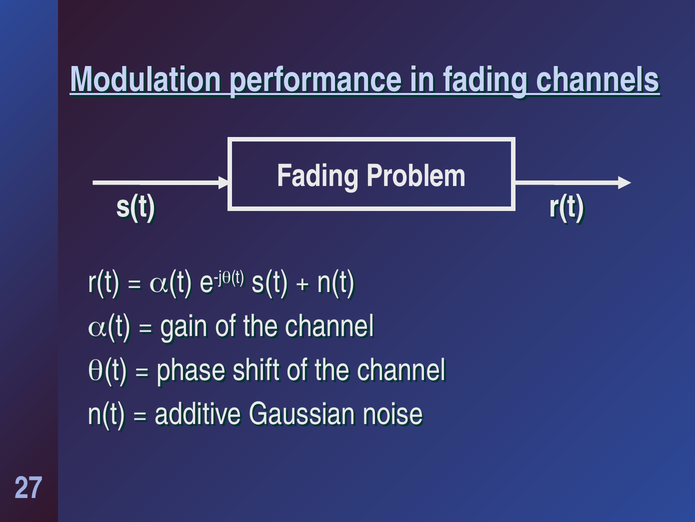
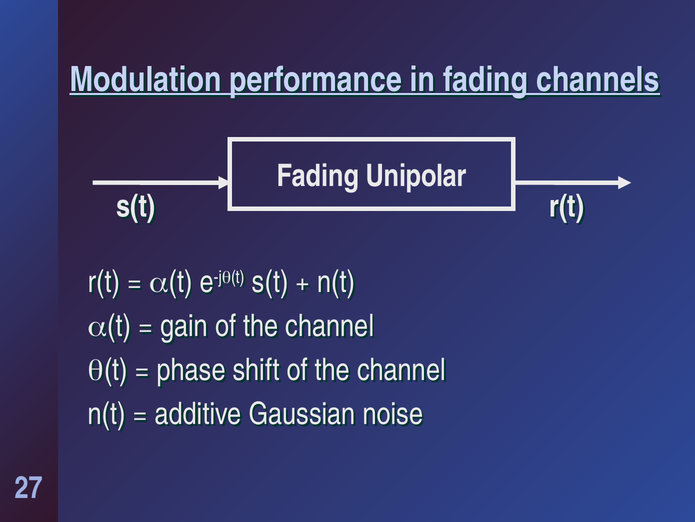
Problem: Problem -> Unipolar
